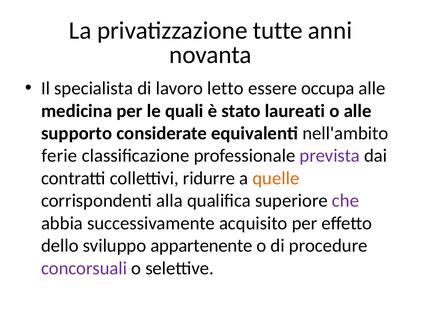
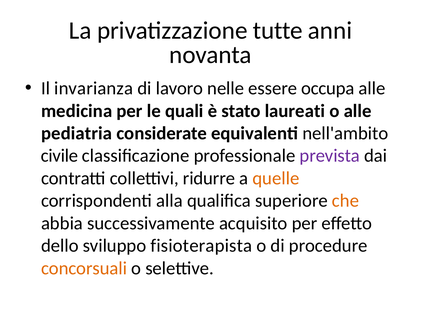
specialista: specialista -> invarianza
letto: letto -> nelle
supporto: supporto -> pediatria
ferie: ferie -> civile
che colour: purple -> orange
appartenente: appartenente -> fisioterapista
concorsuali colour: purple -> orange
